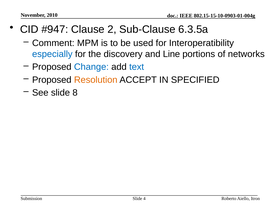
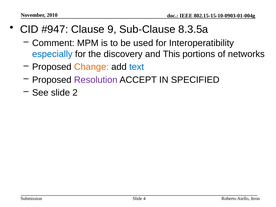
2: 2 -> 9
6.3.5a: 6.3.5a -> 8.3.5a
Line: Line -> This
Change colour: blue -> orange
Resolution colour: orange -> purple
8: 8 -> 2
